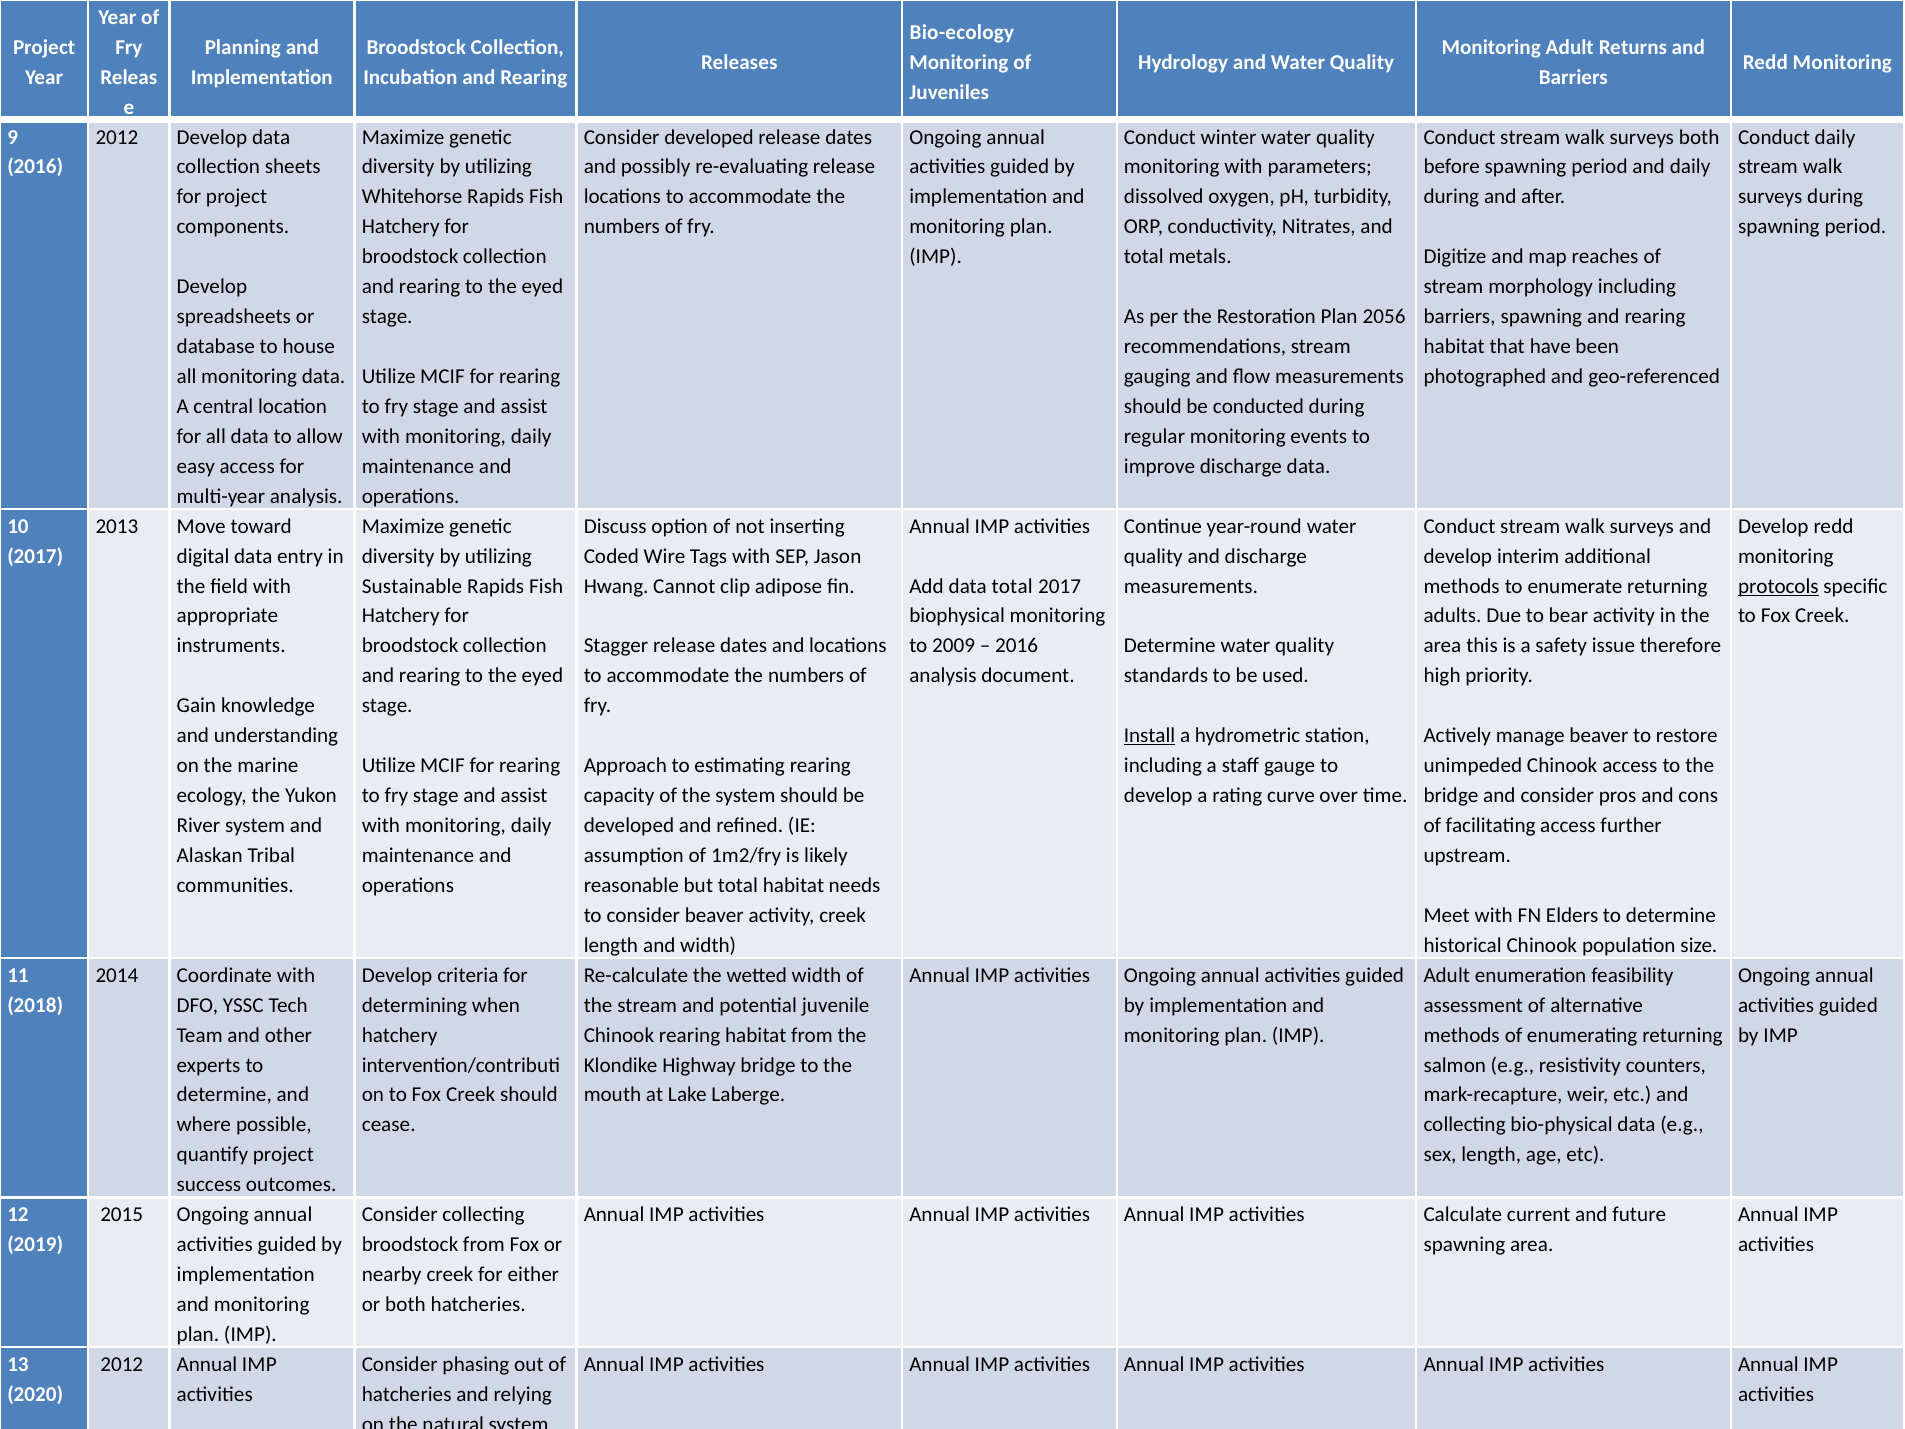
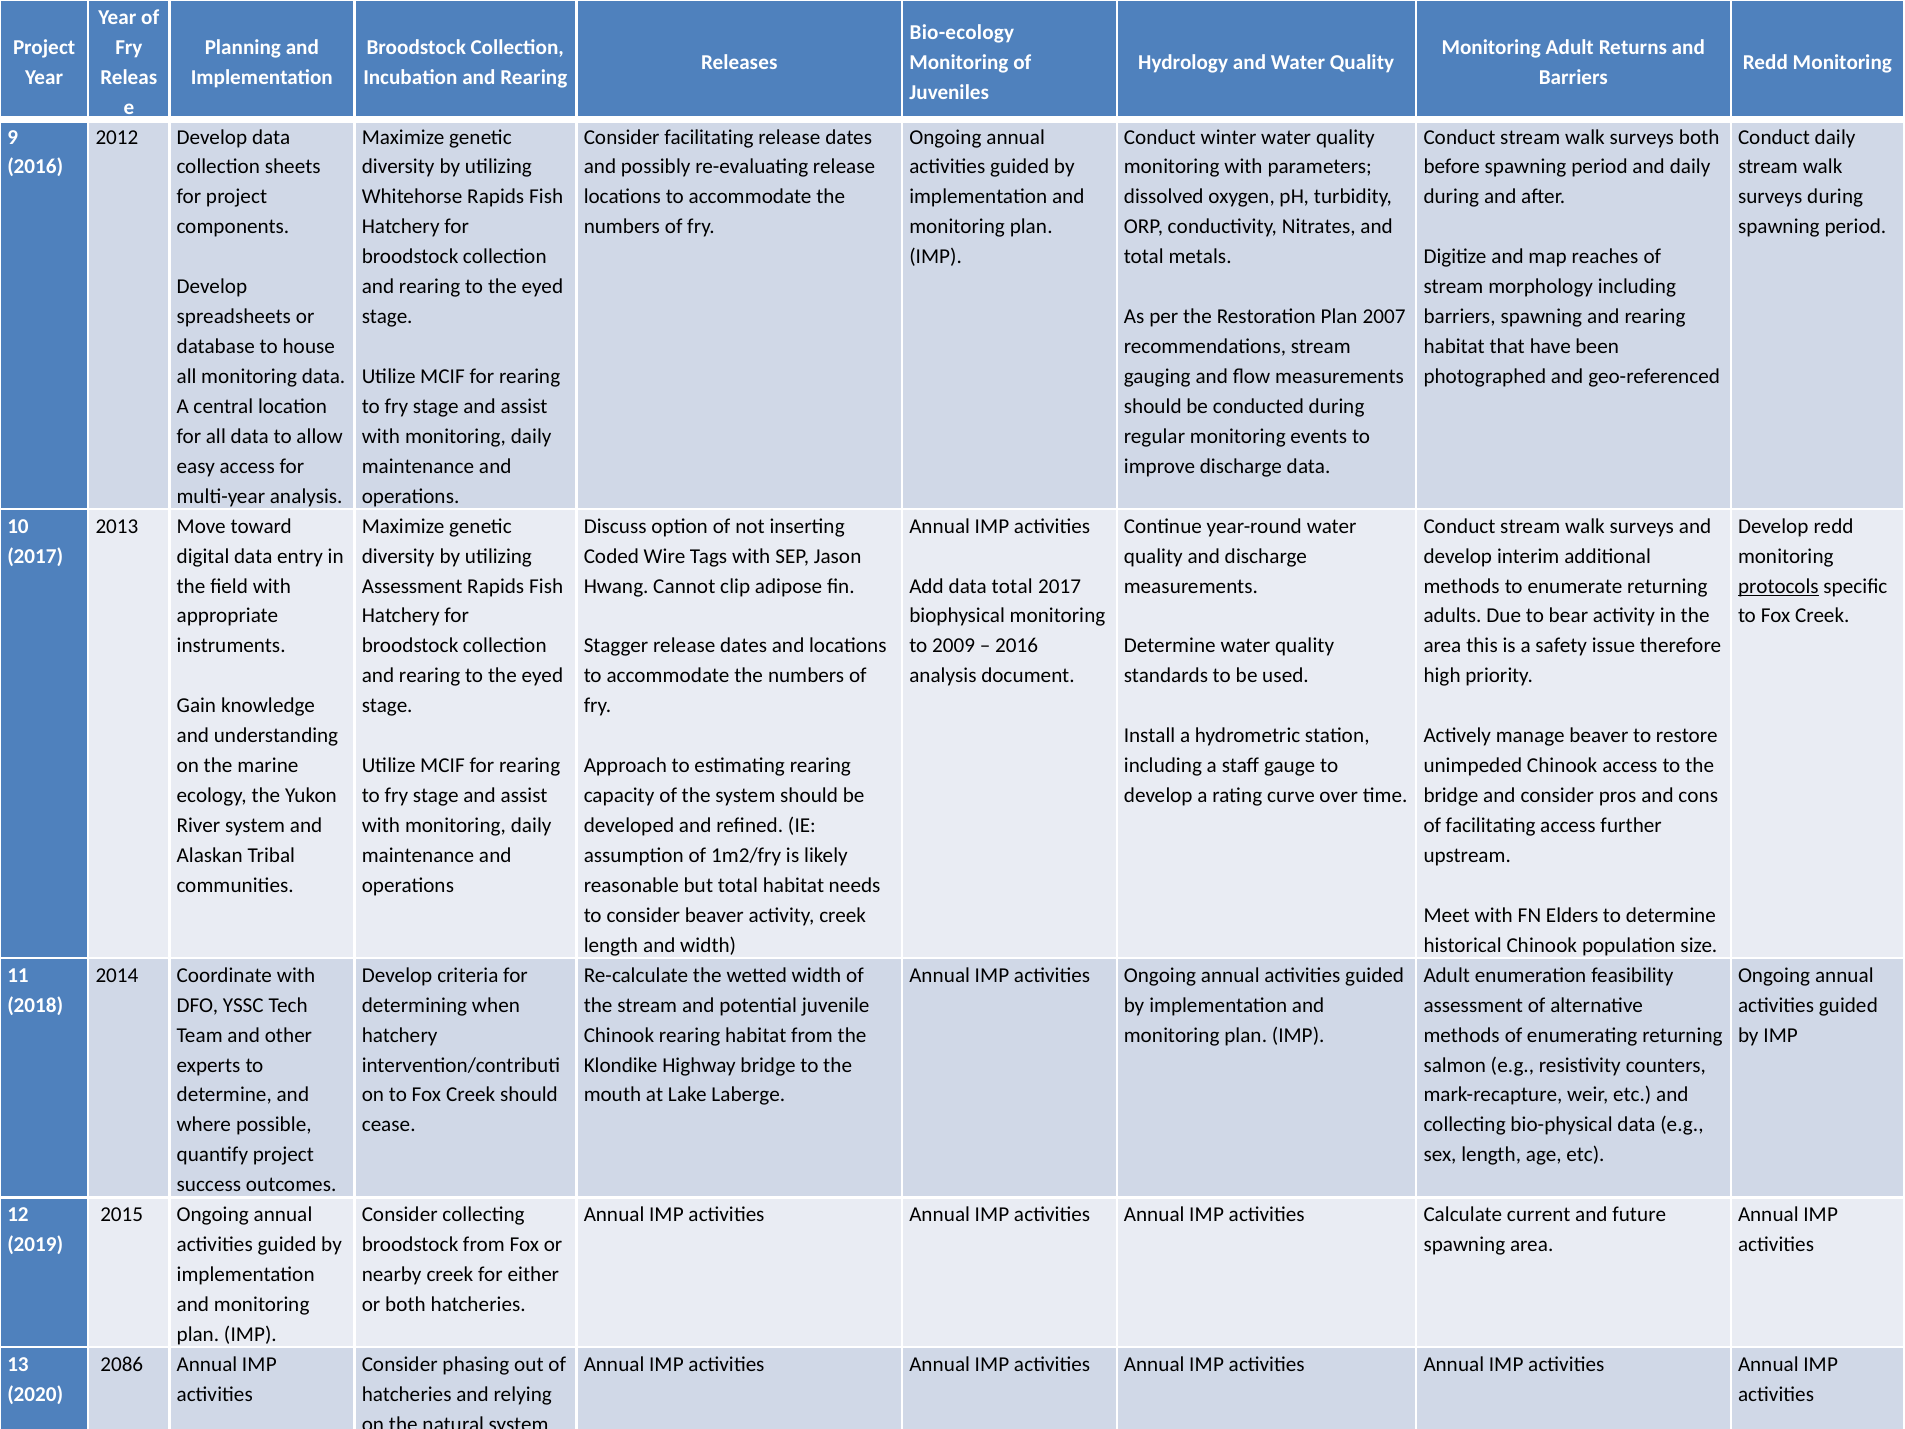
Consider developed: developed -> facilitating
2056: 2056 -> 2007
Sustainable at (412, 586): Sustainable -> Assessment
Install underline: present -> none
2012 at (122, 1364): 2012 -> 2086
